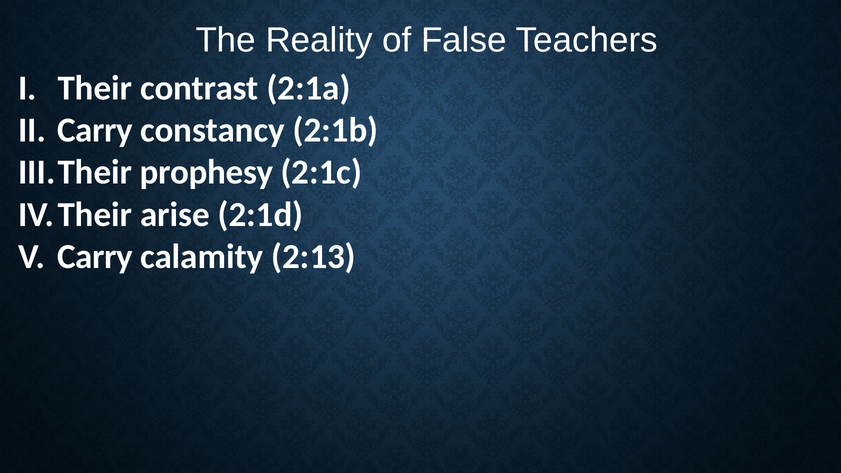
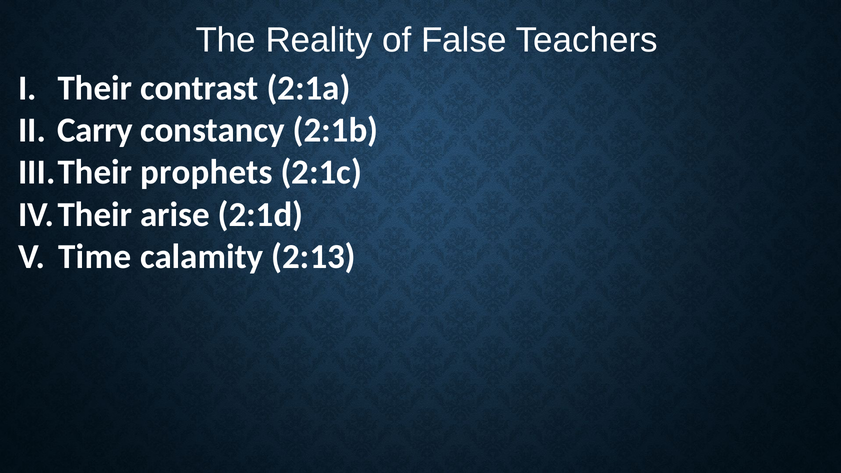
prophesy: prophesy -> prophets
Carry at (95, 257): Carry -> Time
